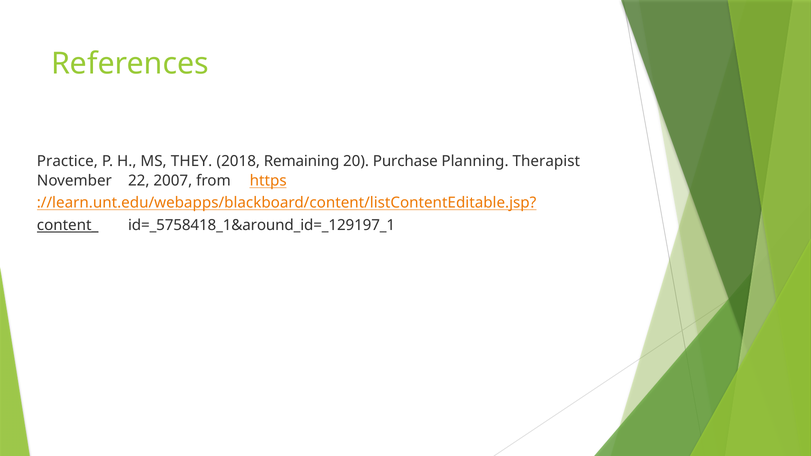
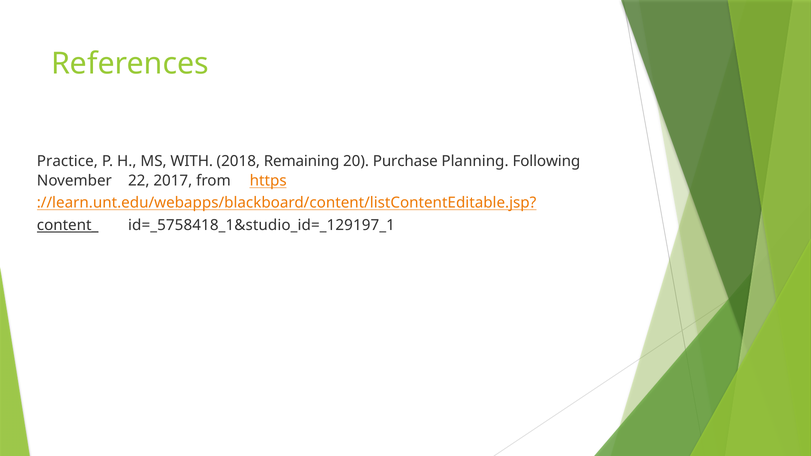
THEY: THEY -> WITH
Therapist: Therapist -> Following
2007: 2007 -> 2017
id=_5758418_1&around_id=_129197_1: id=_5758418_1&around_id=_129197_1 -> id=_5758418_1&studio_id=_129197_1
